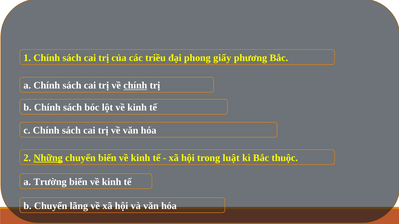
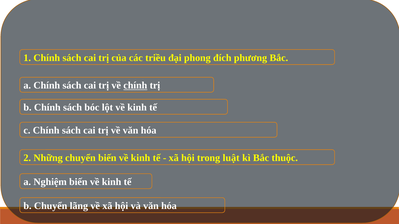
giấy: giấy -> đích
Những underline: present -> none
Trường: Trường -> Nghiệm
